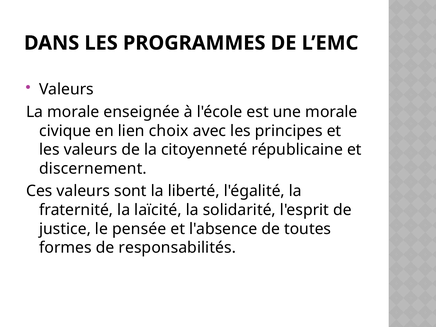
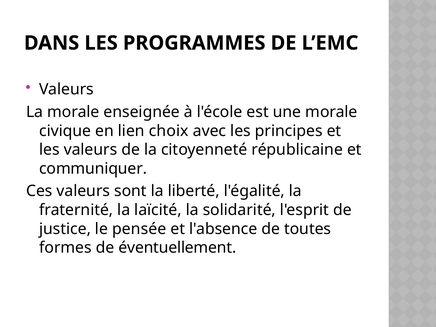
discernement: discernement -> communiquer
responsabilités: responsabilités -> éventuellement
